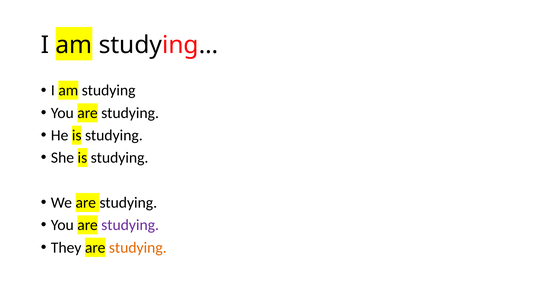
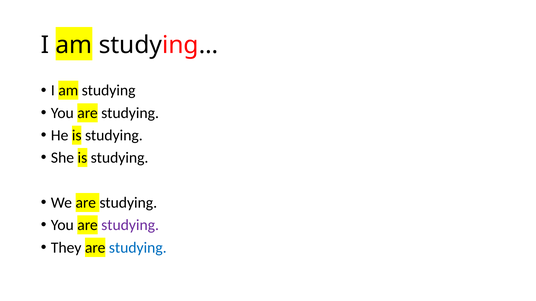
studying at (138, 248) colour: orange -> blue
